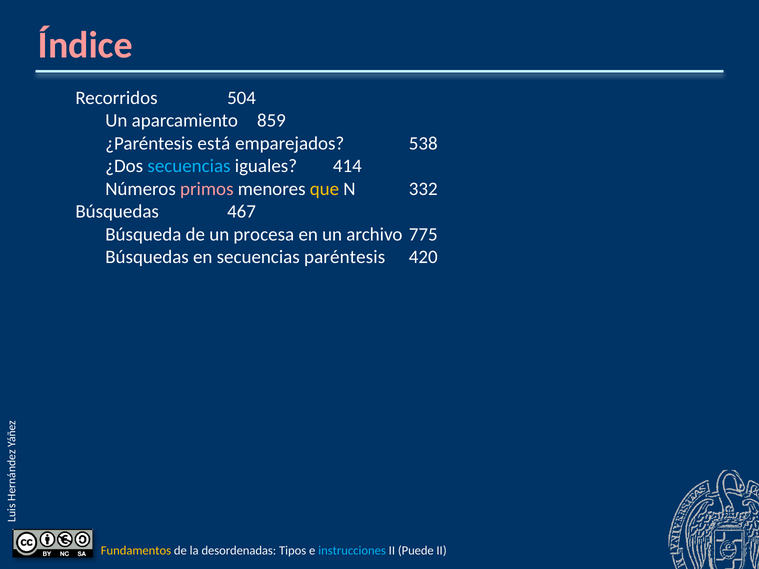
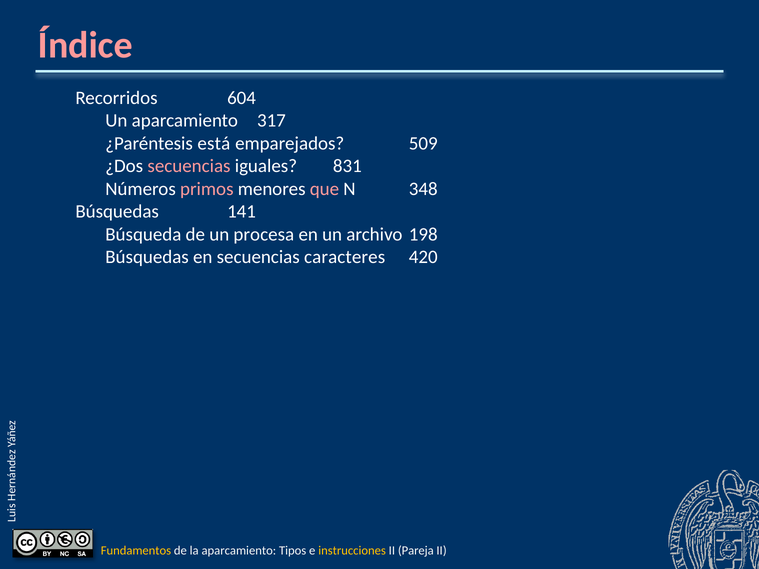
504: 504 -> 604
859: 859 -> 317
538: 538 -> 509
secuencias at (189, 166) colour: light blue -> pink
414: 414 -> 831
que colour: yellow -> pink
332: 332 -> 348
467: 467 -> 141
775: 775 -> 198
paréntesis: paréntesis -> caracteres
la desordenadas: desordenadas -> aparcamiento
instrucciones colour: light blue -> yellow
Puede: Puede -> Pareja
